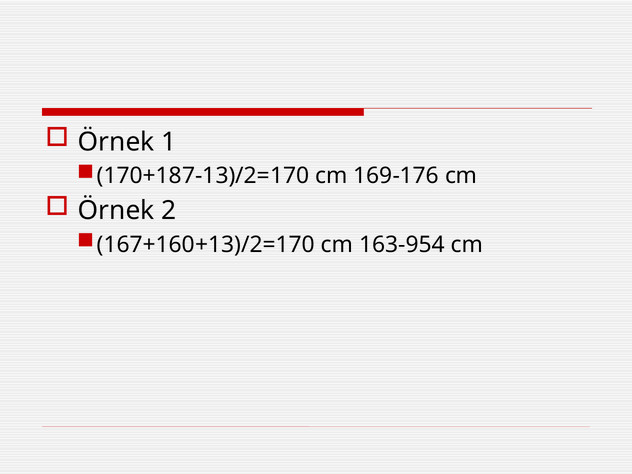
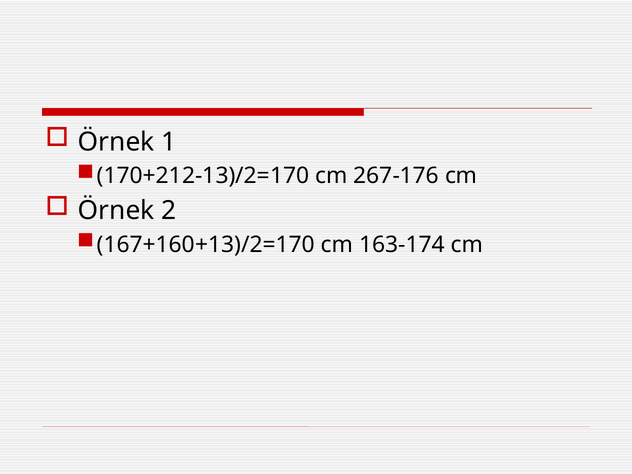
170+187-13)/2=170: 170+187-13)/2=170 -> 170+212-13)/2=170
169-176: 169-176 -> 267-176
163-954: 163-954 -> 163-174
